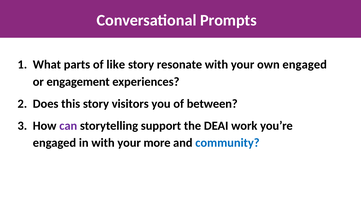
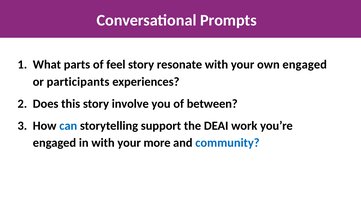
like: like -> feel
engagement: engagement -> participants
visitors: visitors -> involve
can colour: purple -> blue
